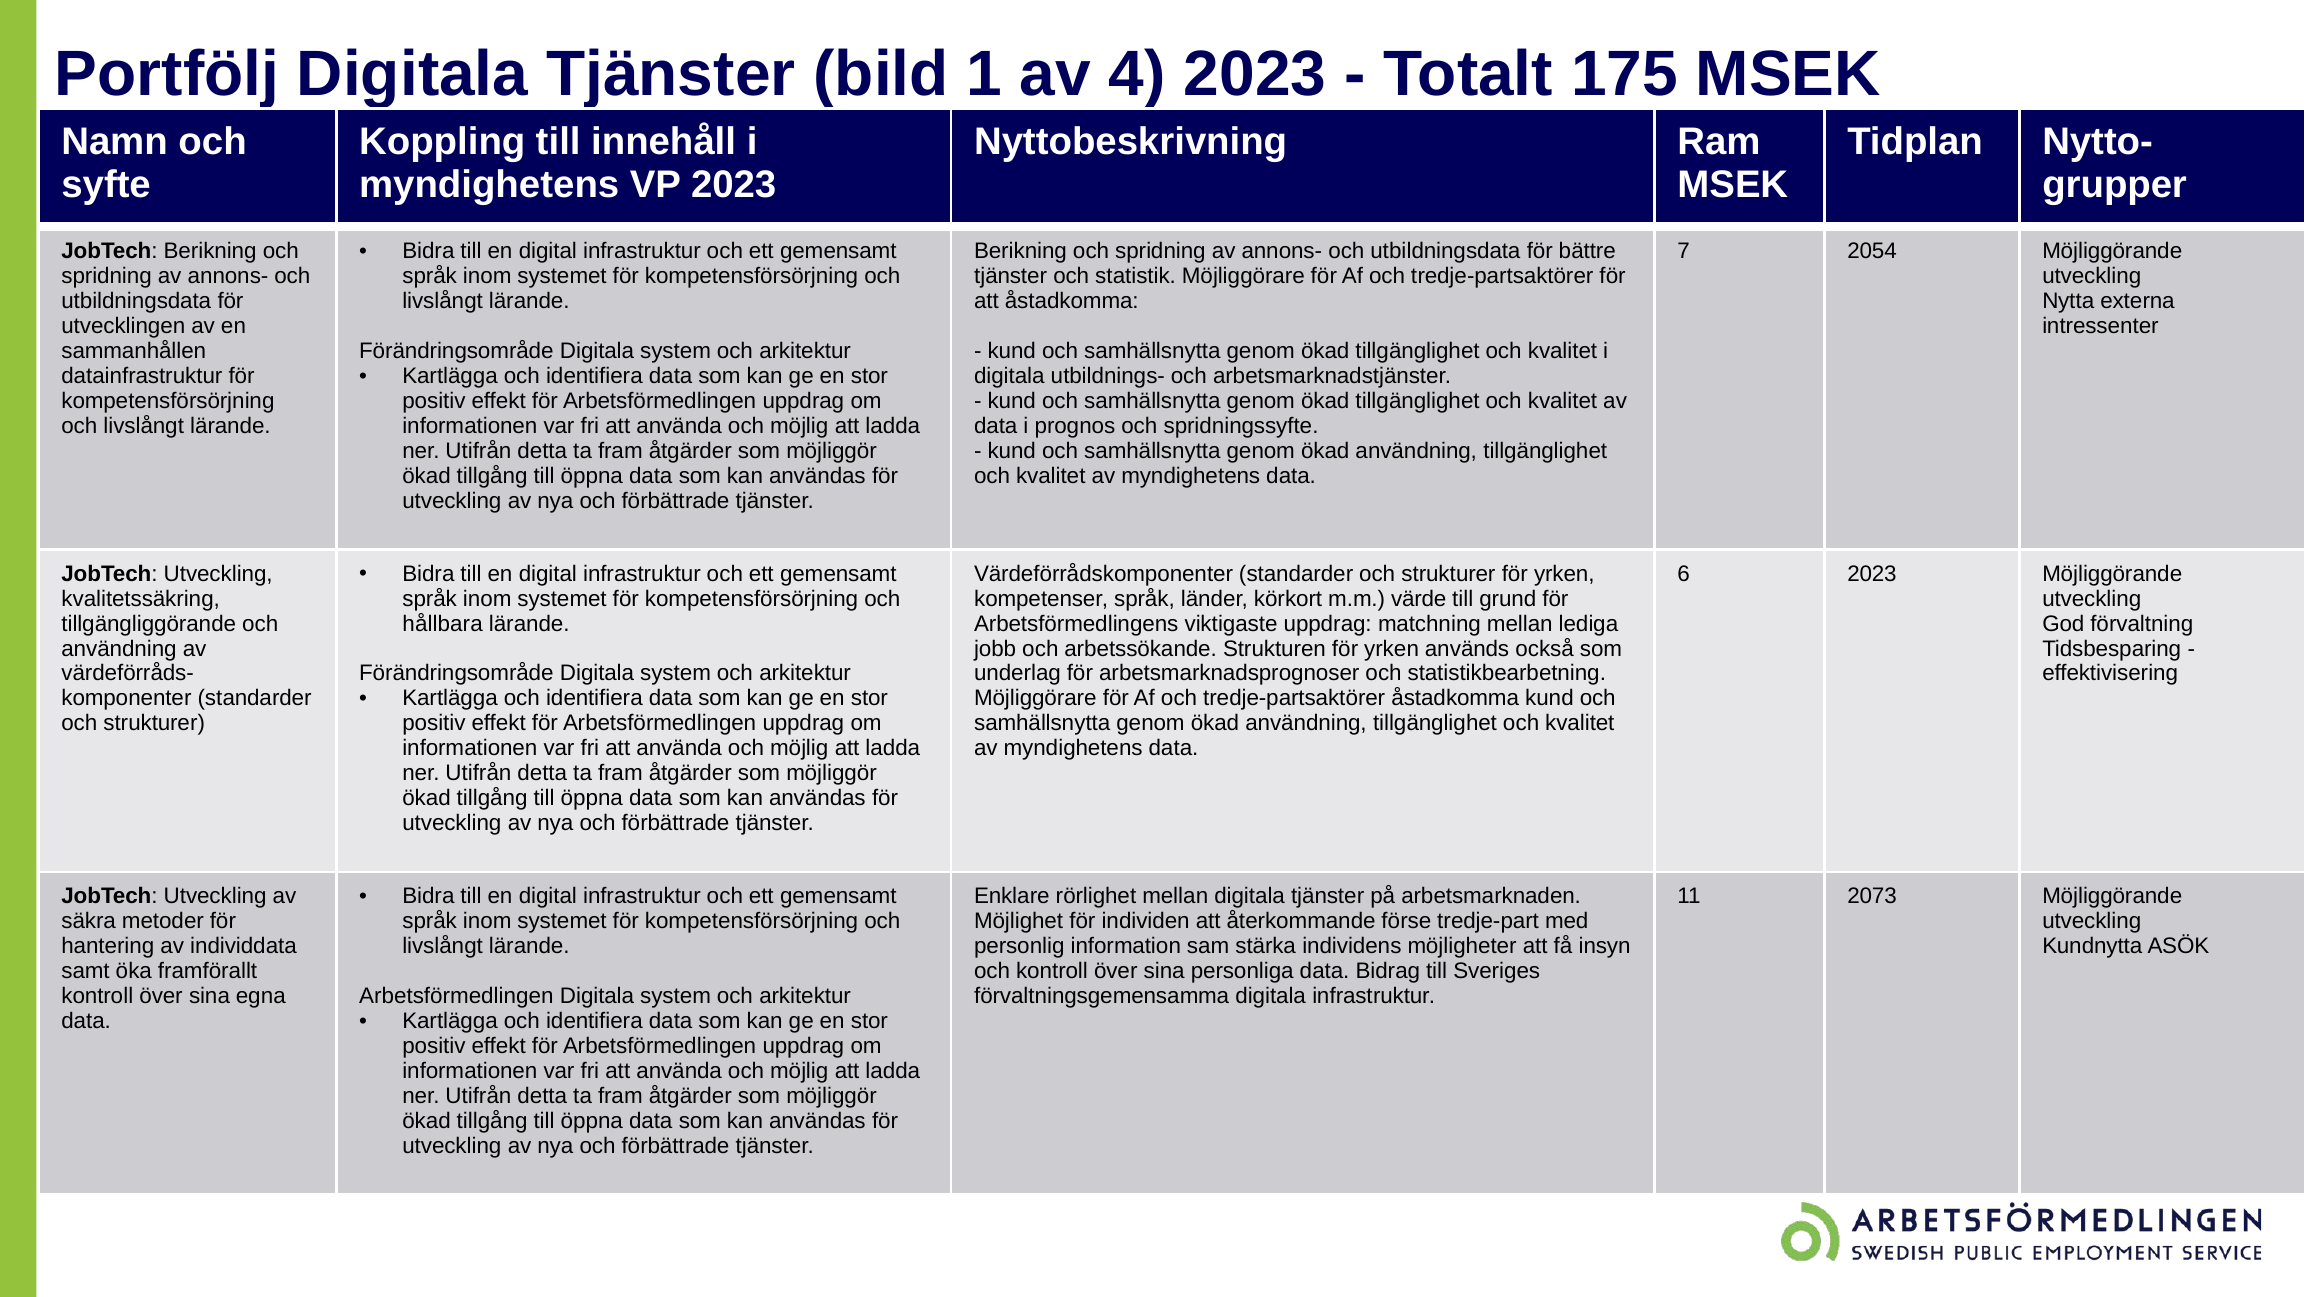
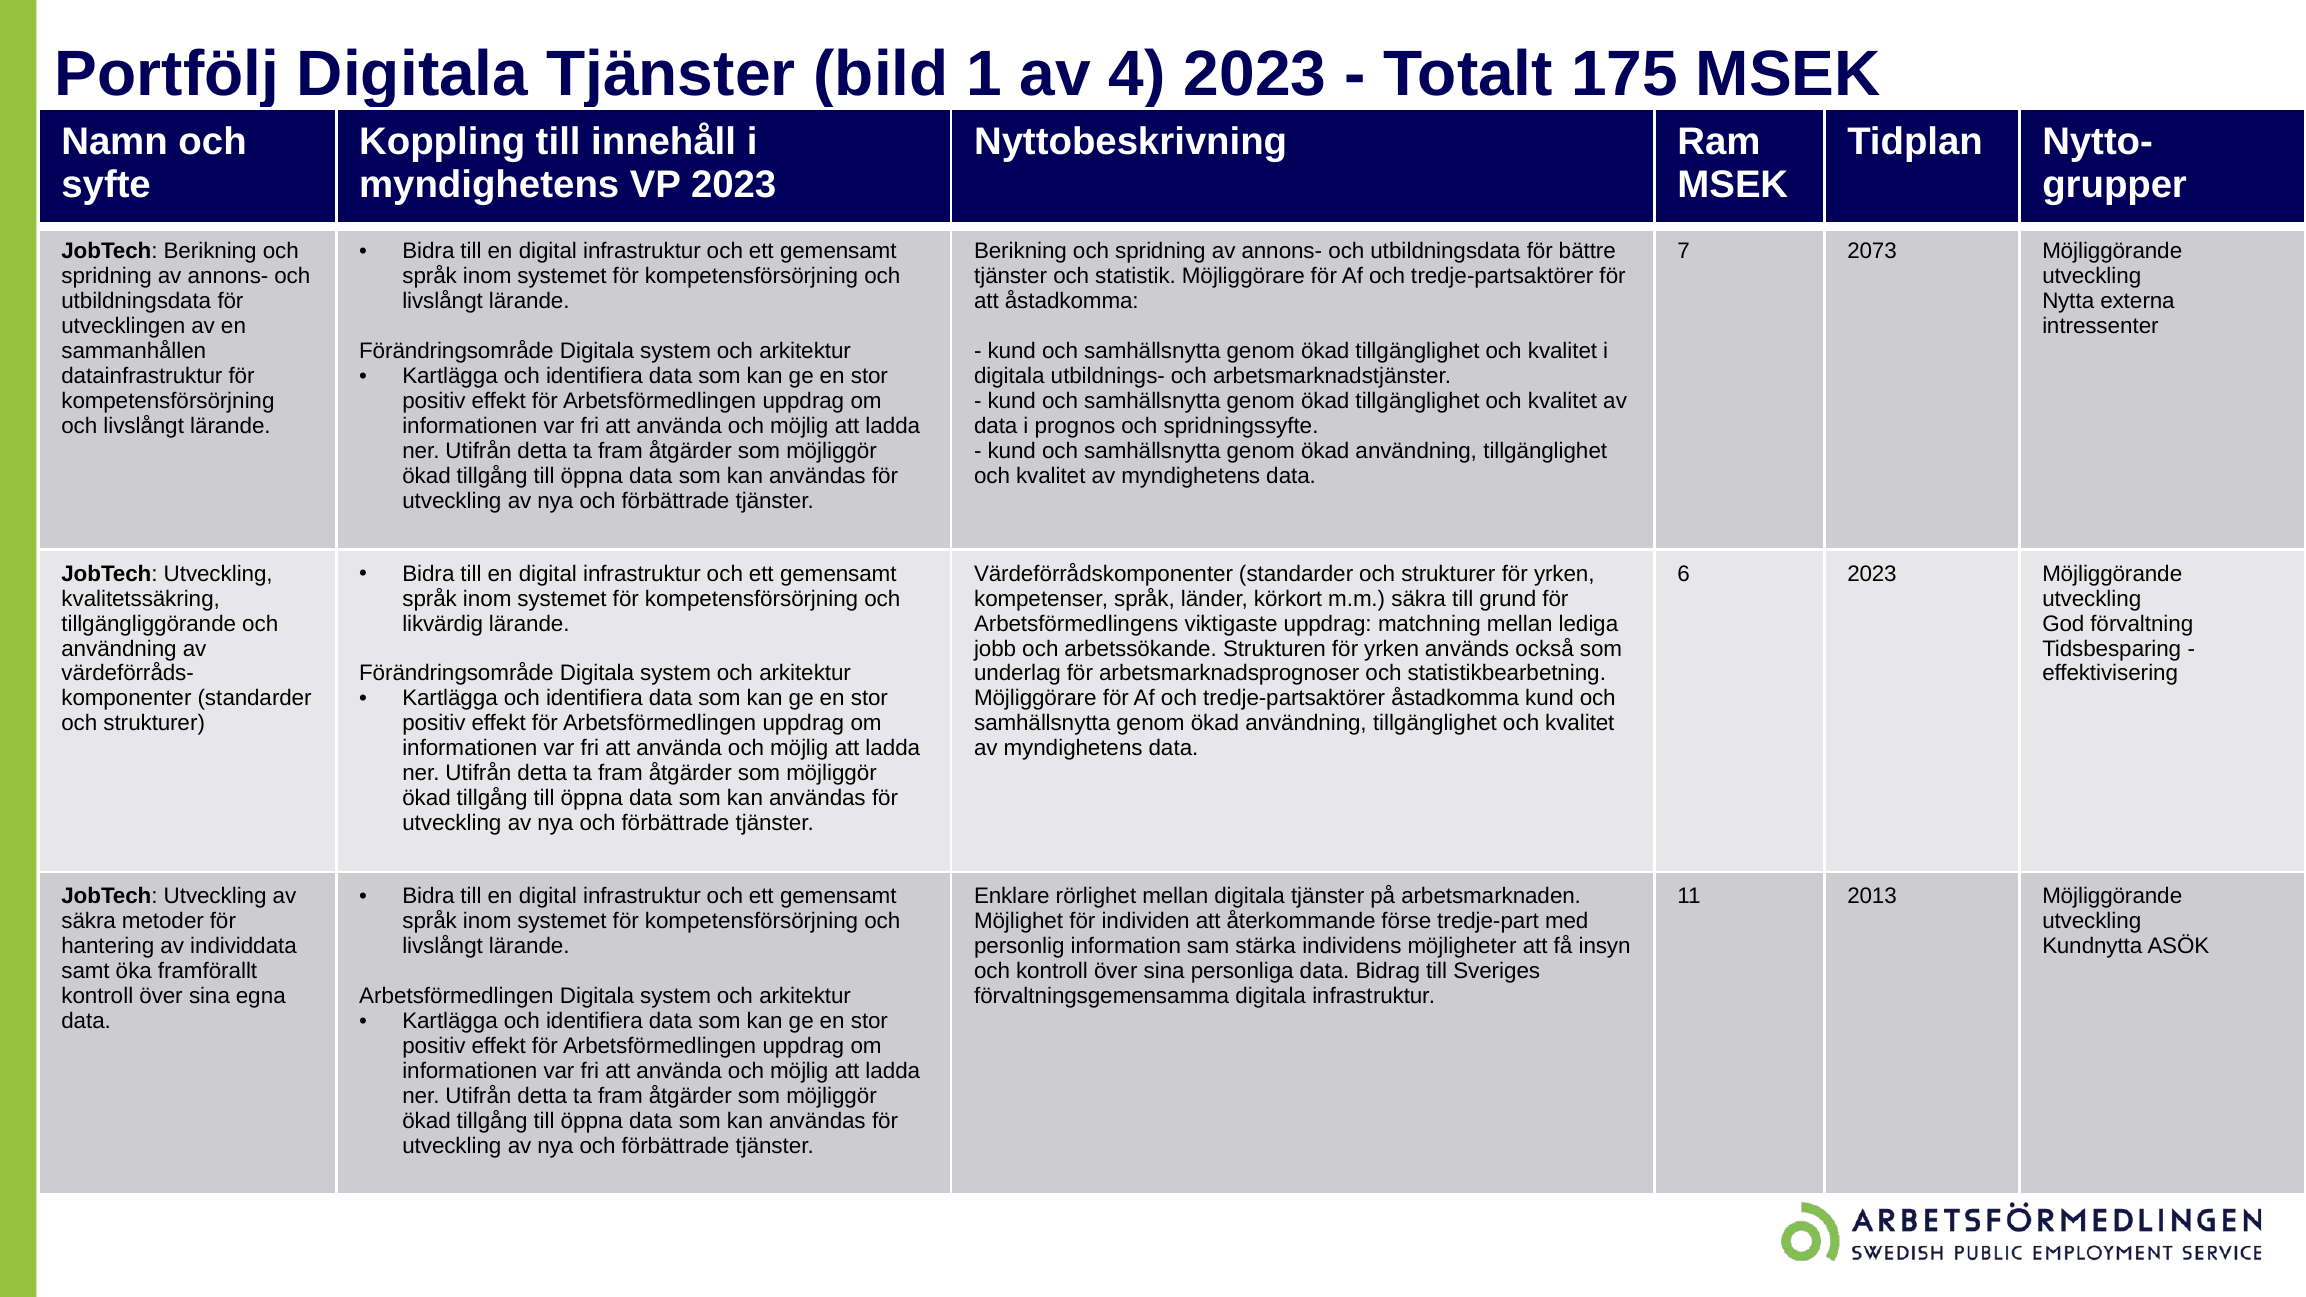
2054: 2054 -> 2073
m.m värde: värde -> säkra
hållbara: hållbara -> likvärdig
2073: 2073 -> 2013
